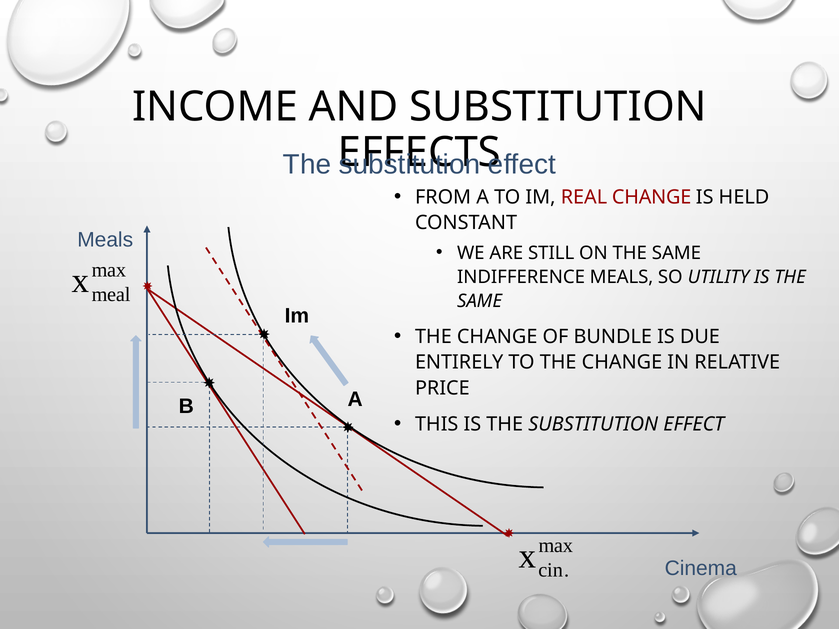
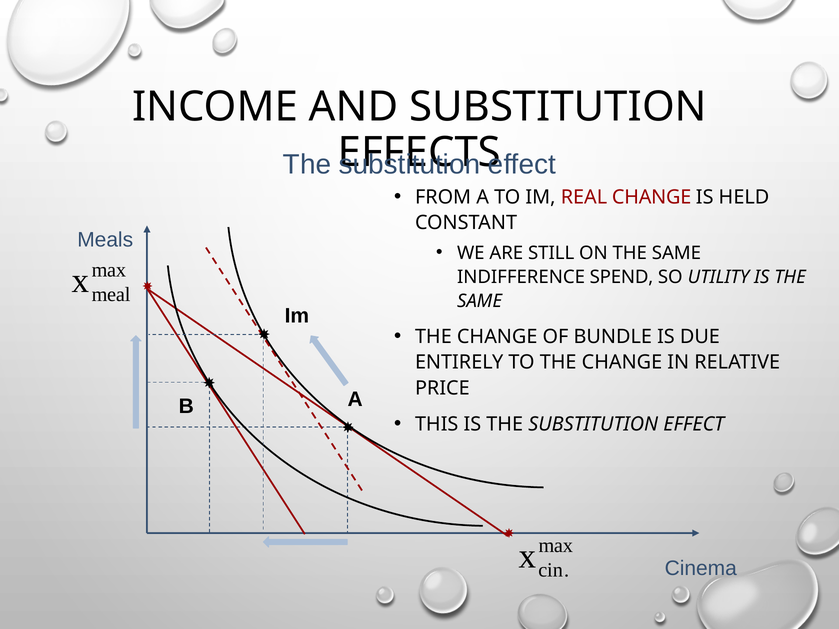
INDIFFERENCE MEALS: MEALS -> SPEND
